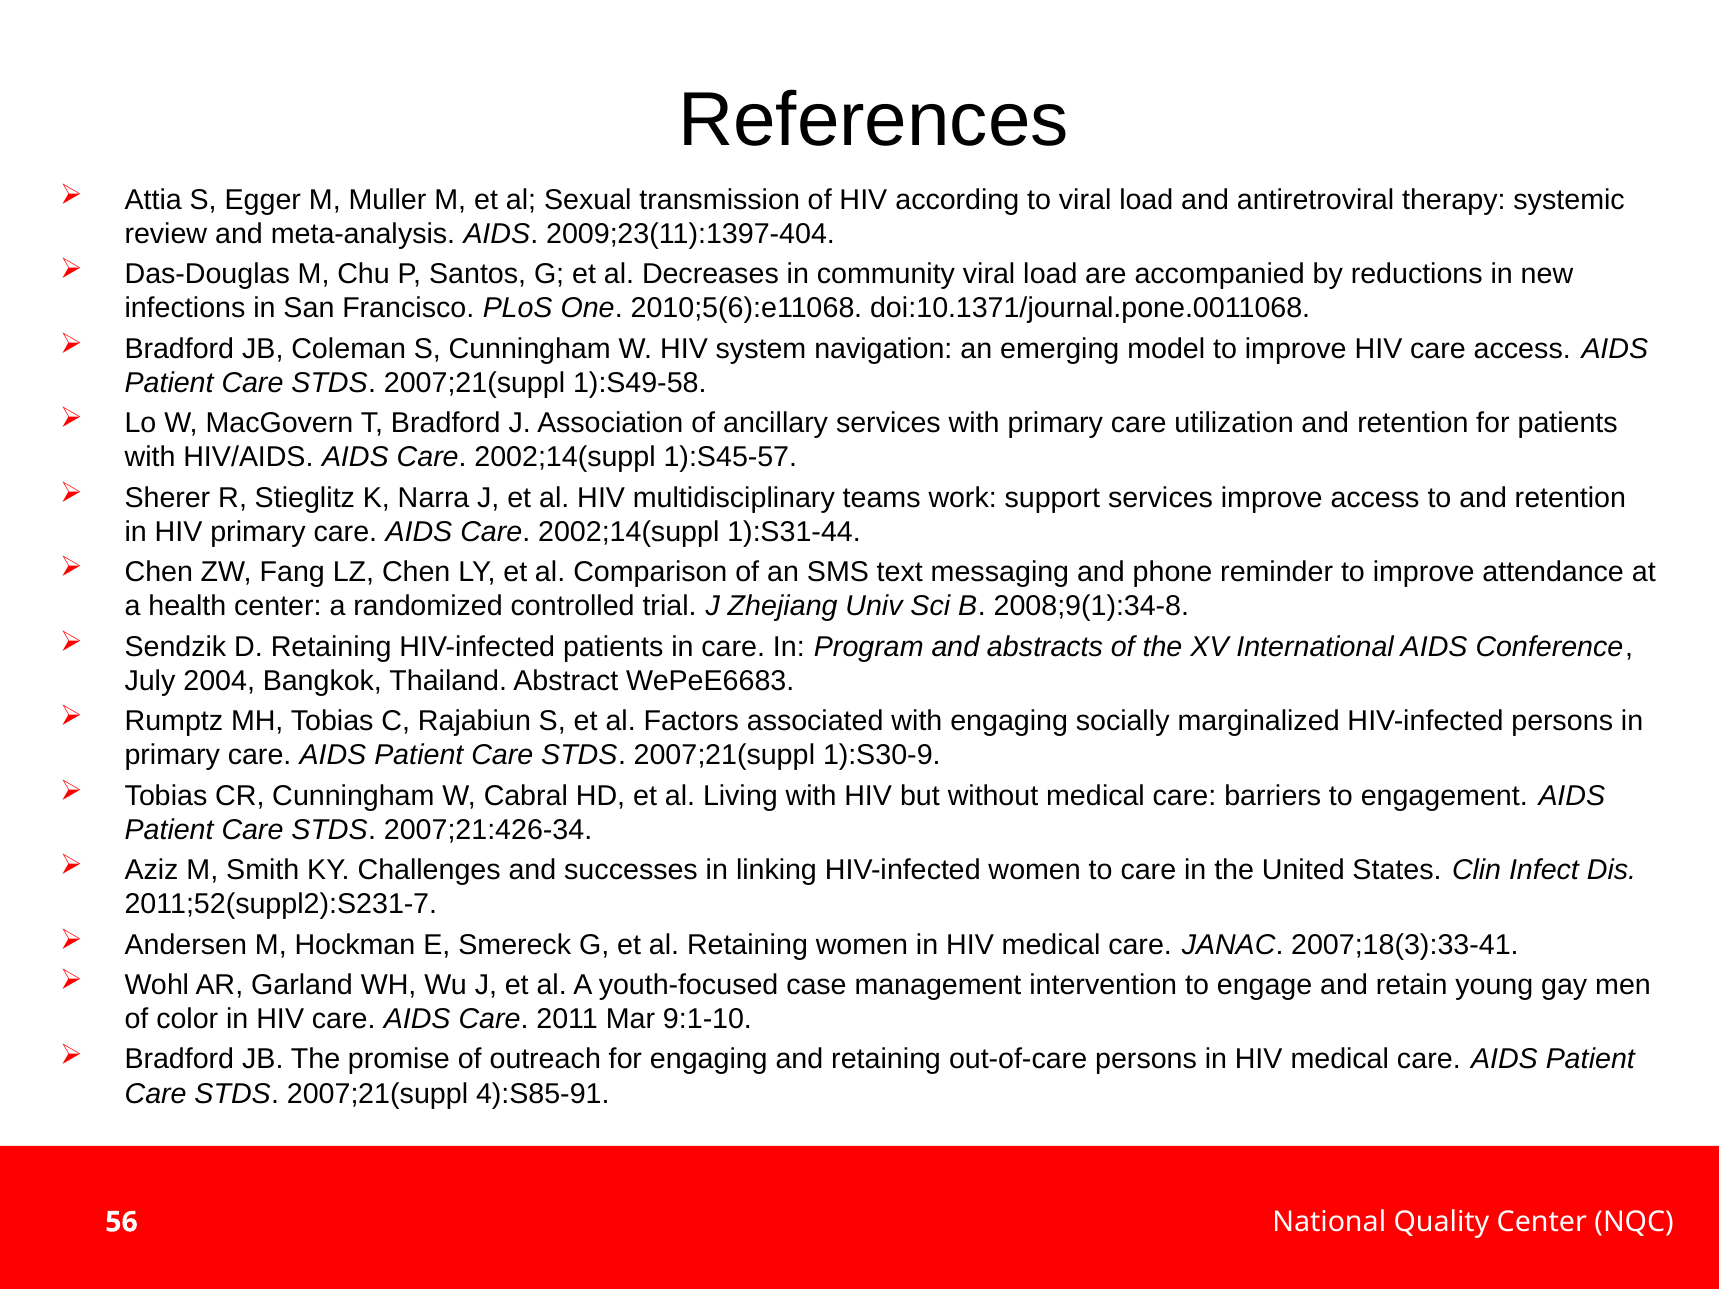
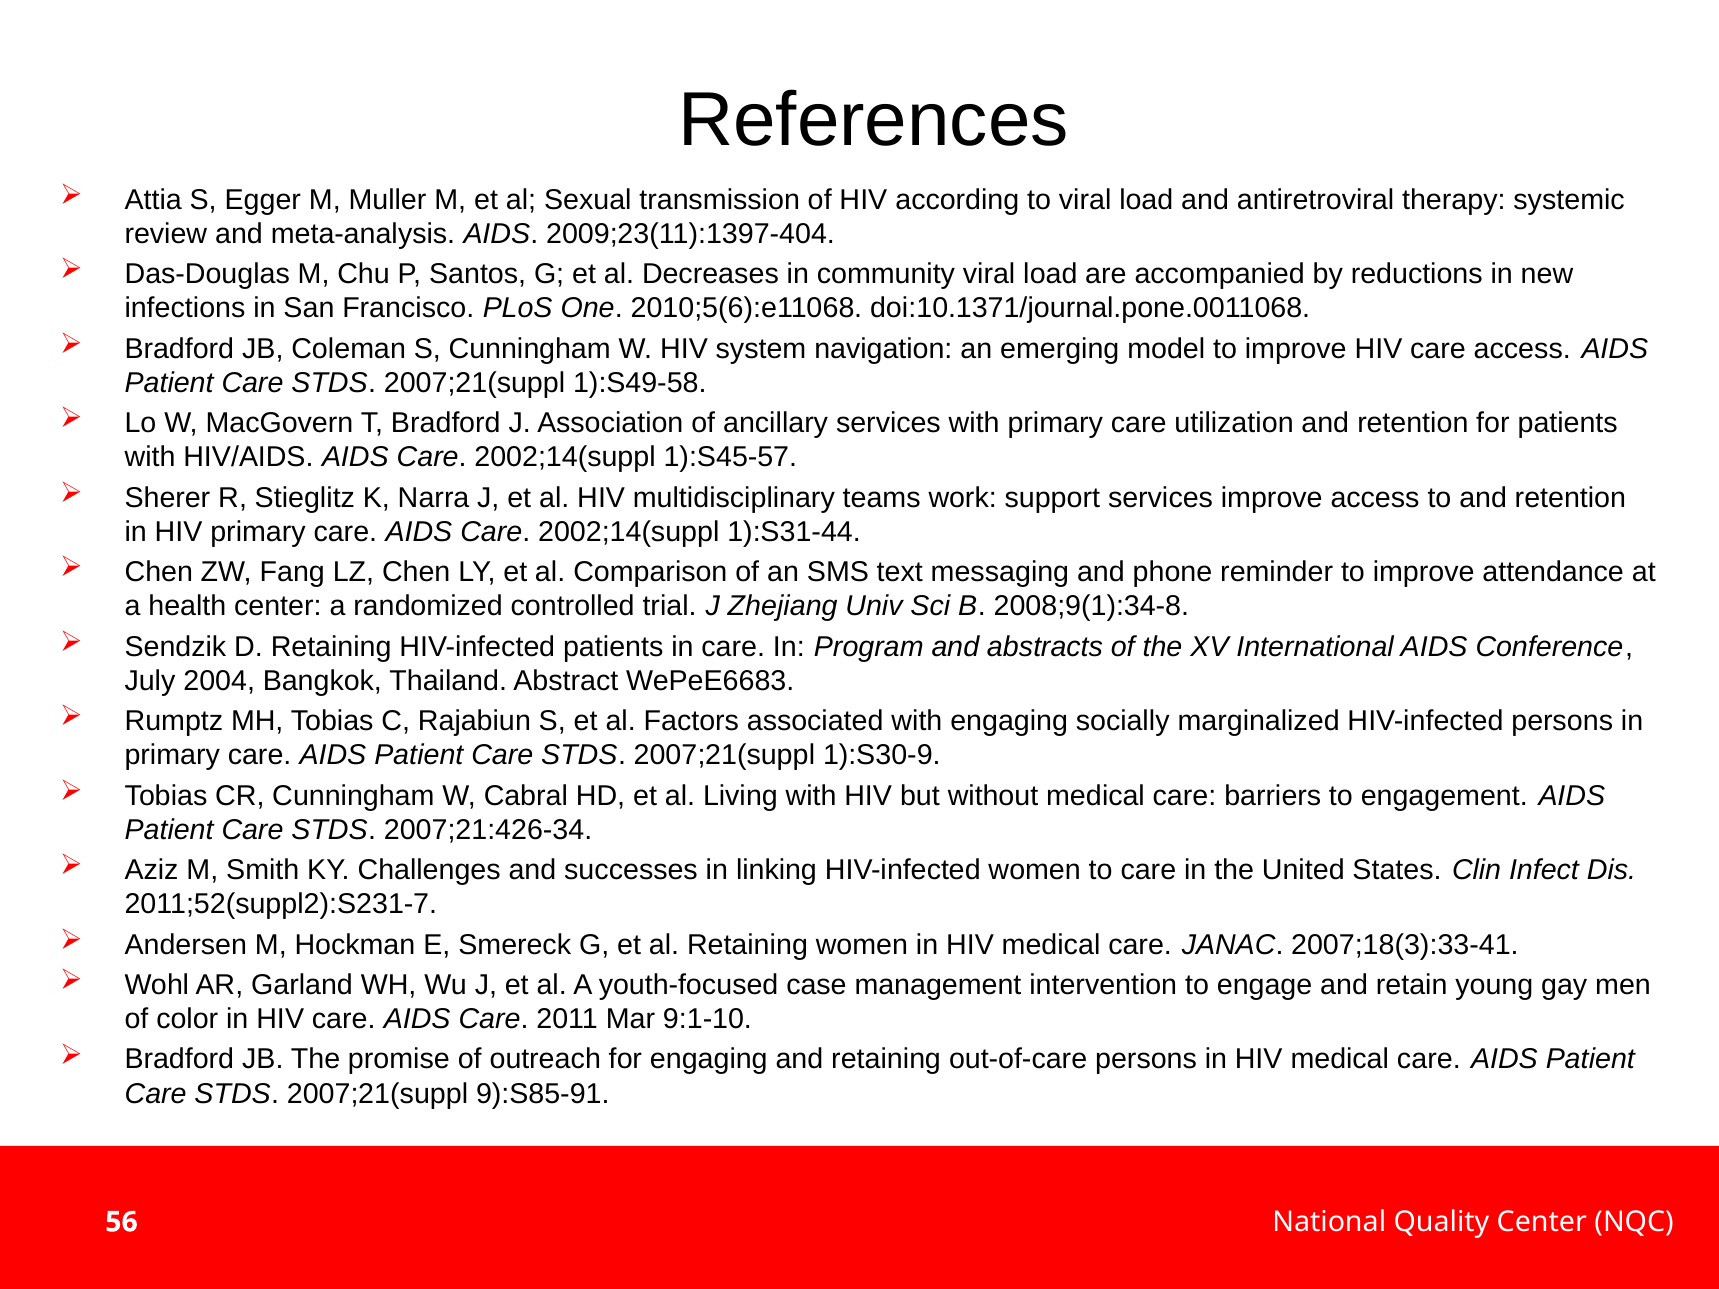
4):S85-91: 4):S85-91 -> 9):S85-91
